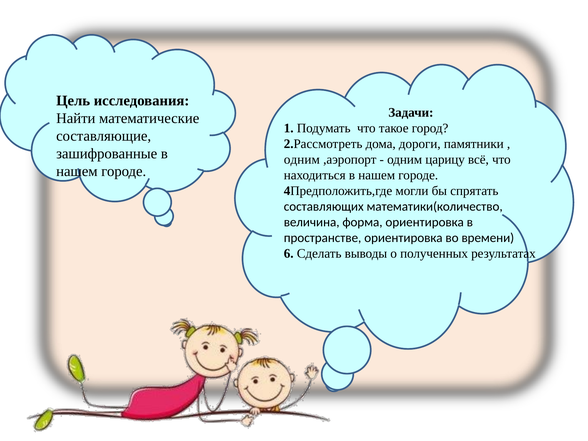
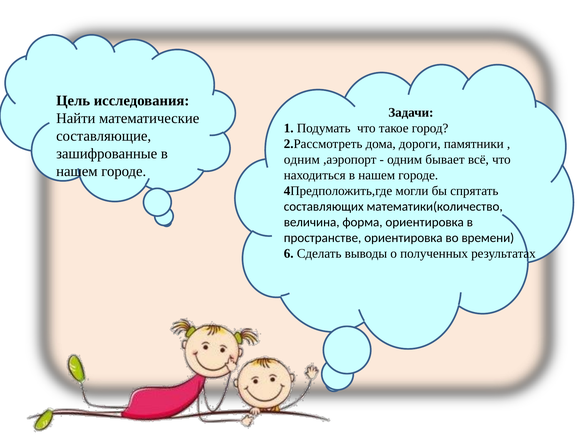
царицу: царицу -> бывает
